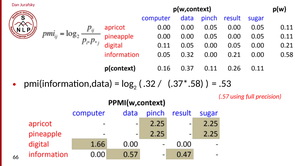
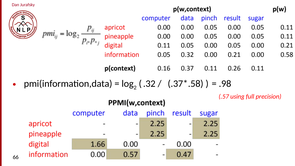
.53: .53 -> .98
